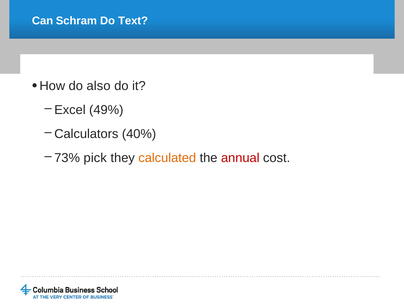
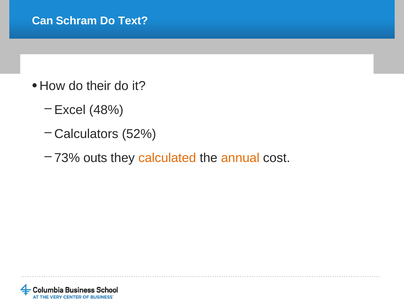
also: also -> their
49%: 49% -> 48%
40%: 40% -> 52%
pick: pick -> outs
annual colour: red -> orange
